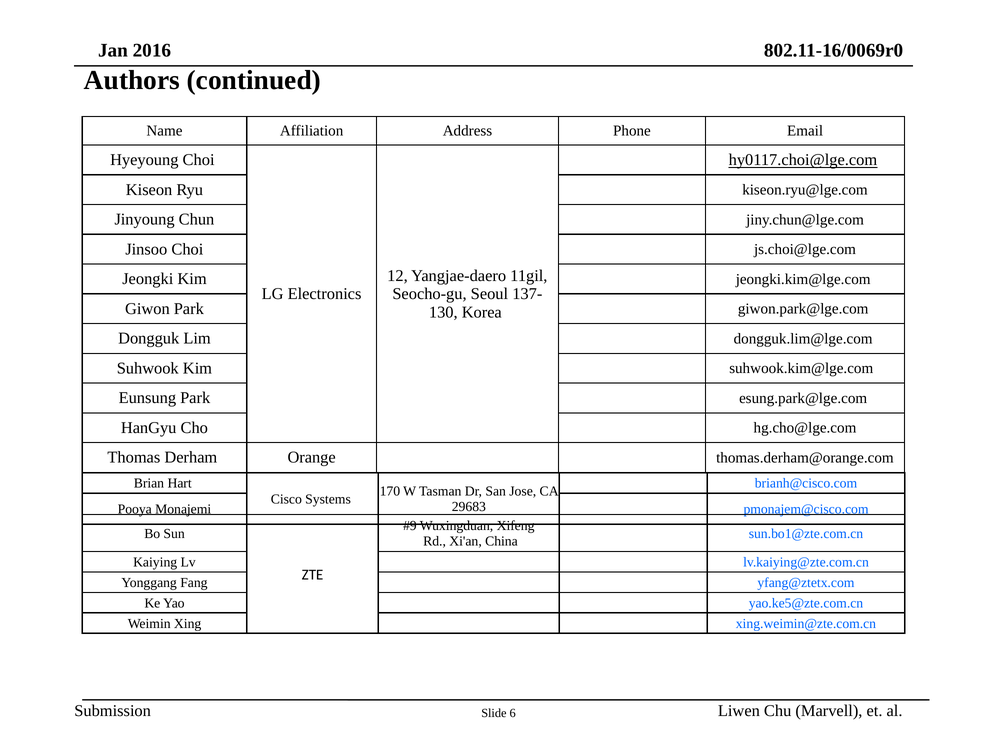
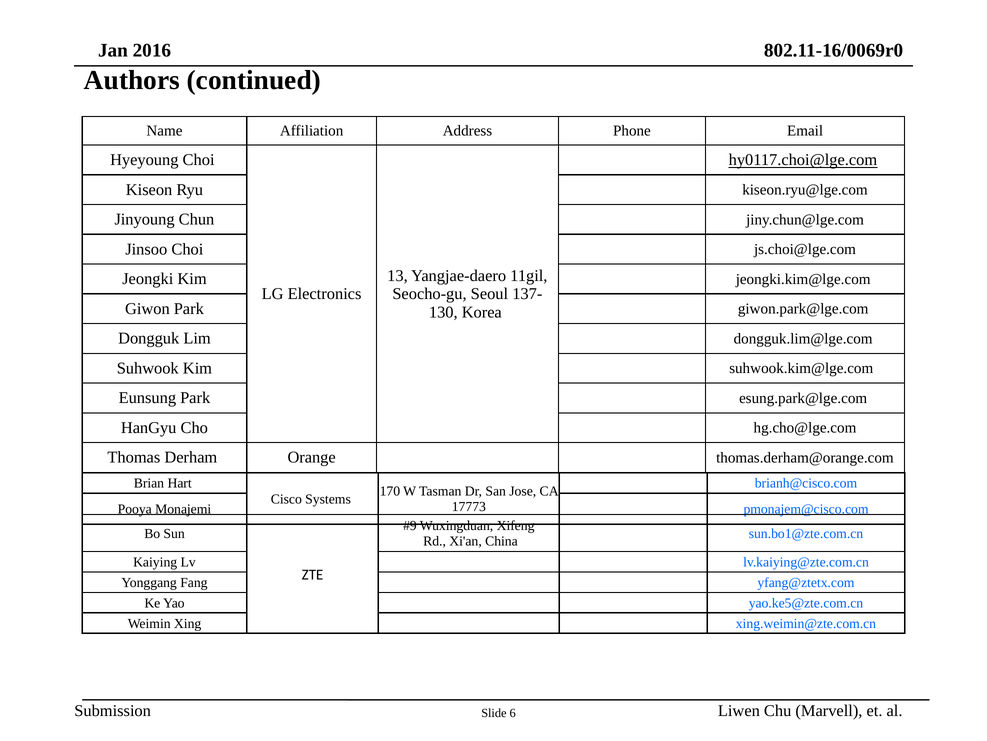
12: 12 -> 13
29683: 29683 -> 17773
